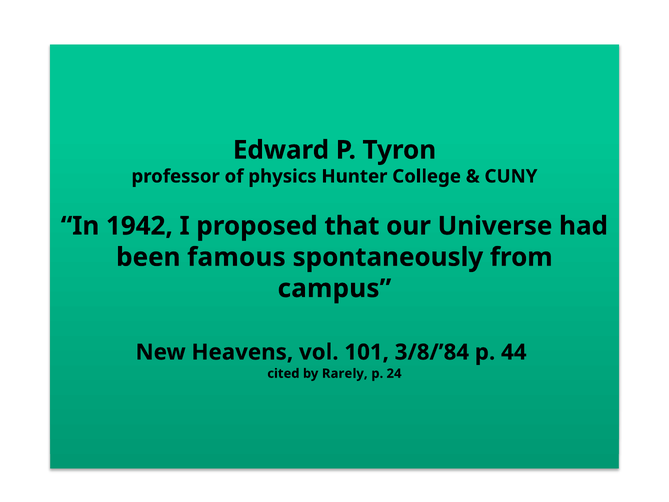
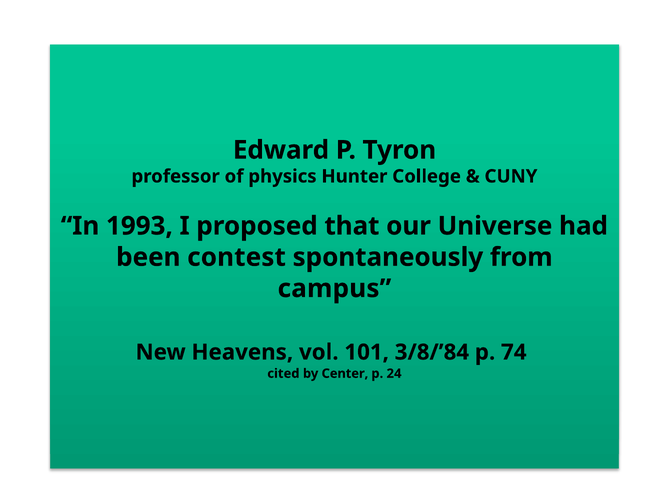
1942: 1942 -> 1993
famous: famous -> contest
44: 44 -> 74
Rarely: Rarely -> Center
